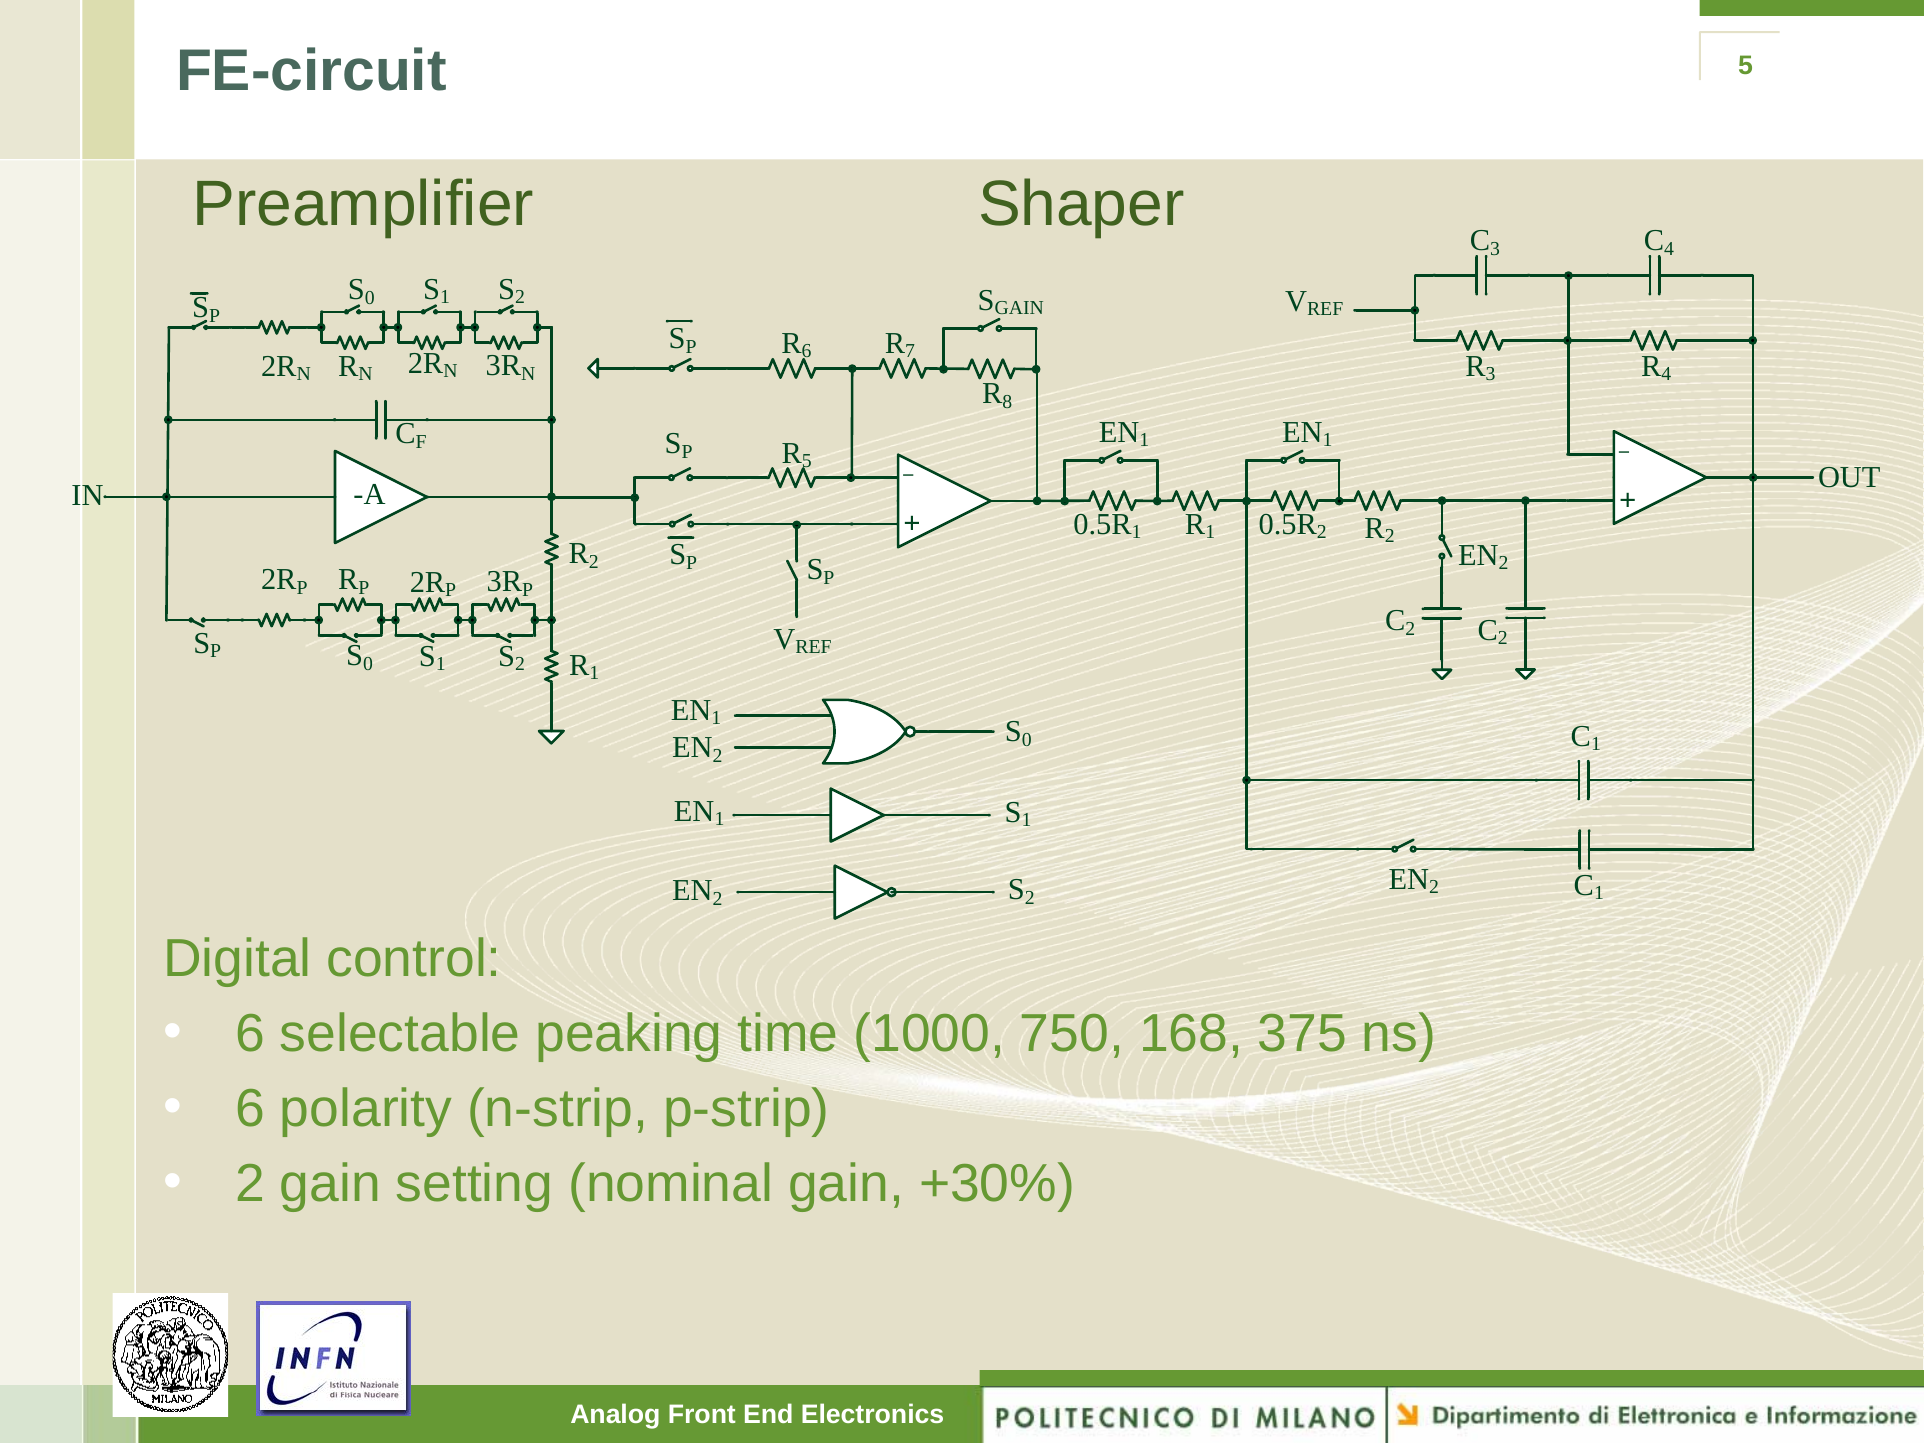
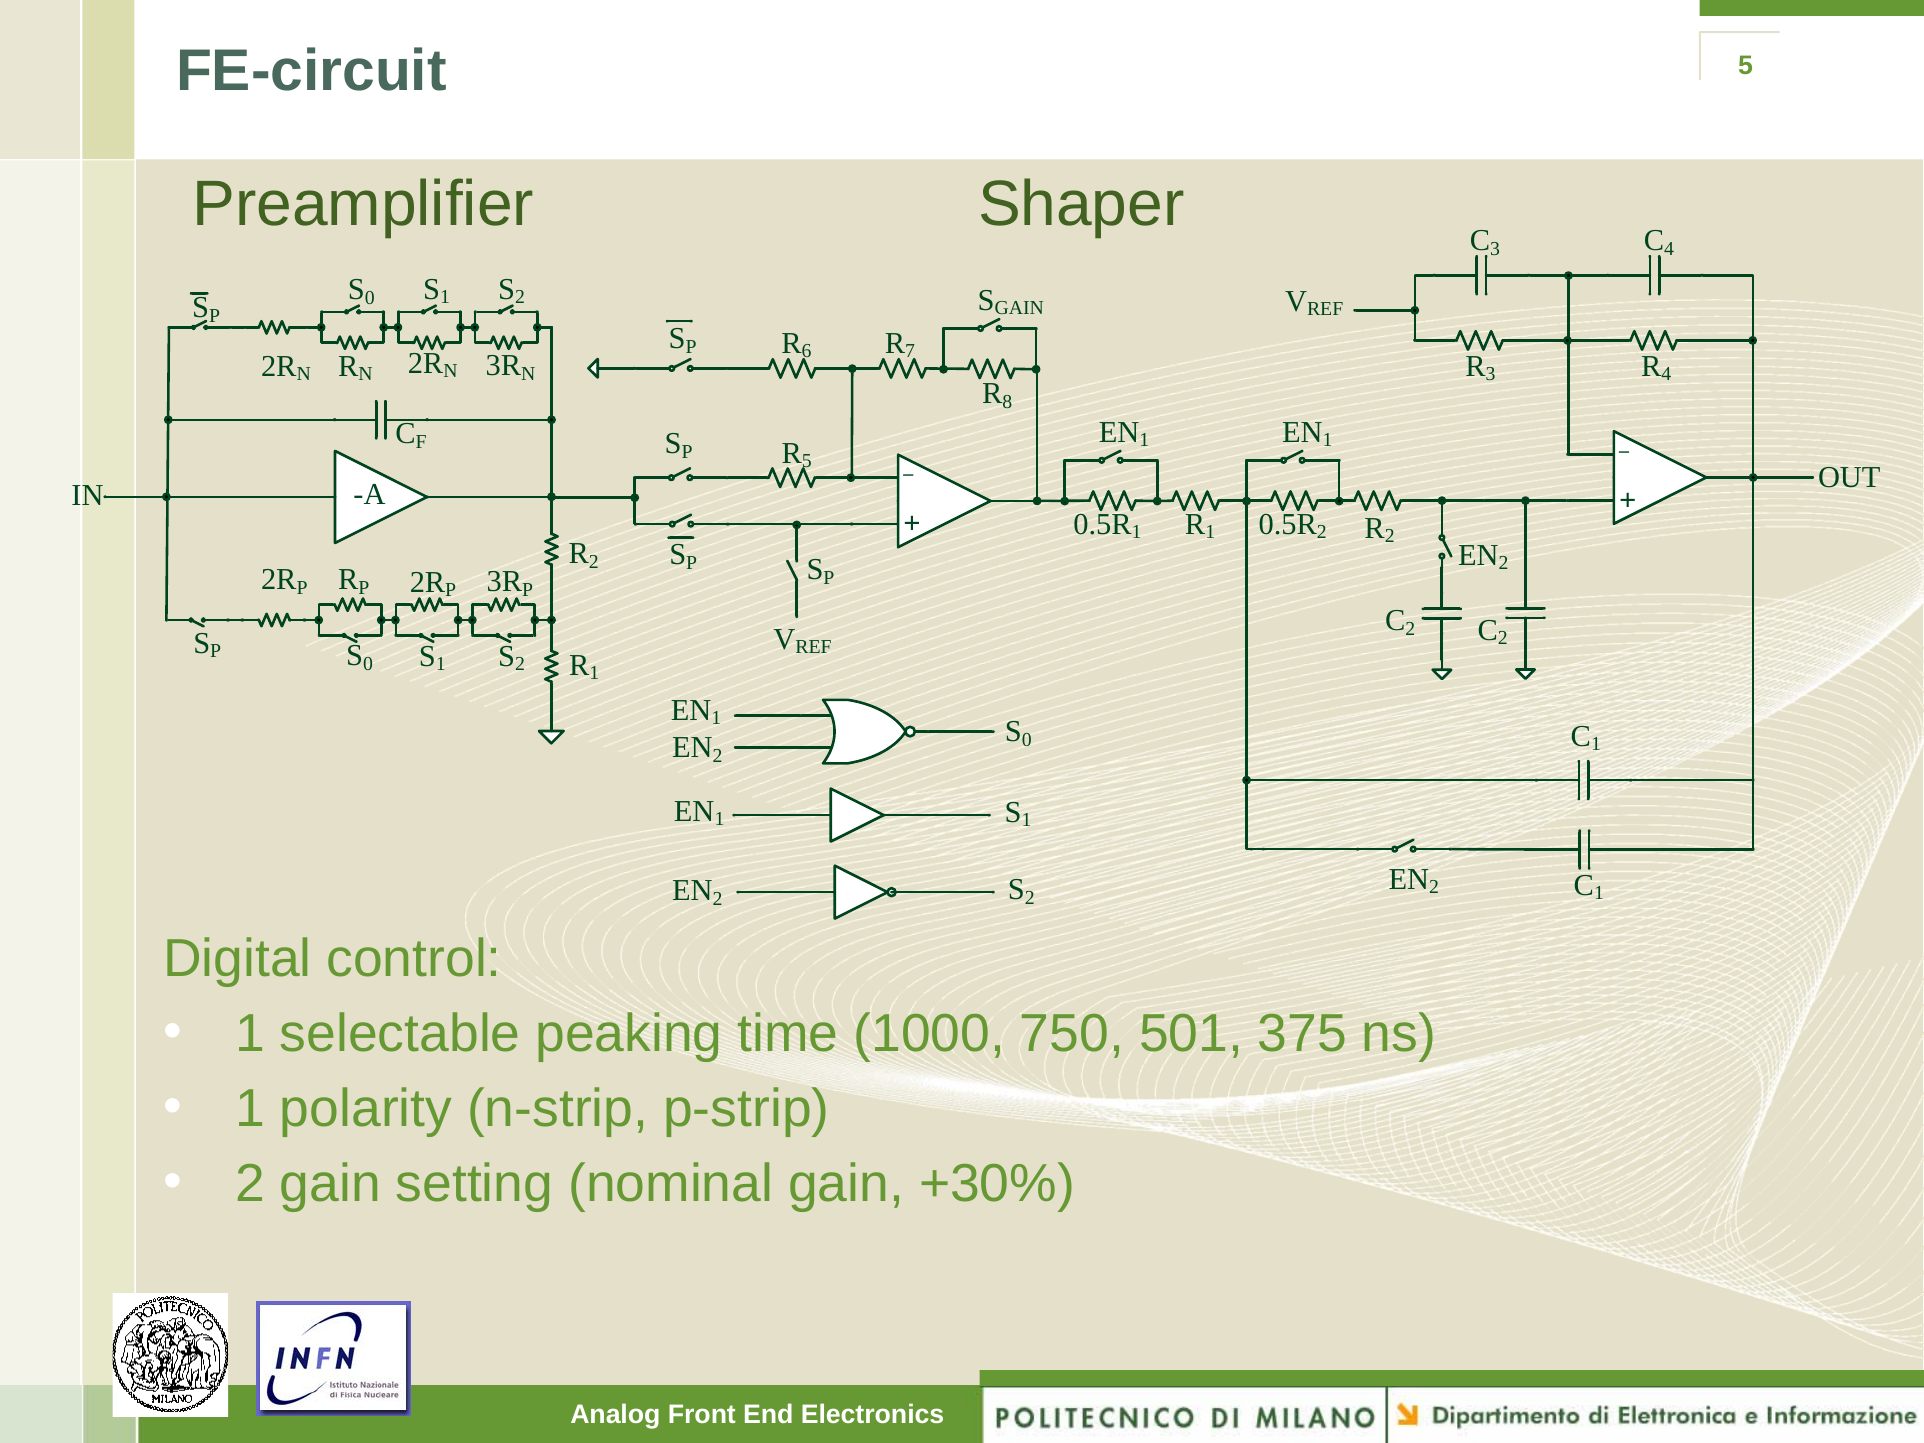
6 at (250, 1034): 6 -> 1
168: 168 -> 501
6 at (250, 1109): 6 -> 1
